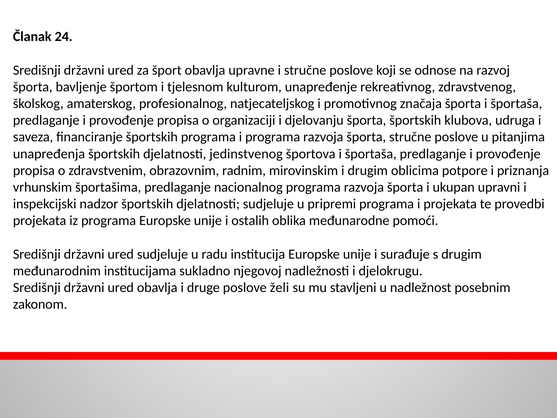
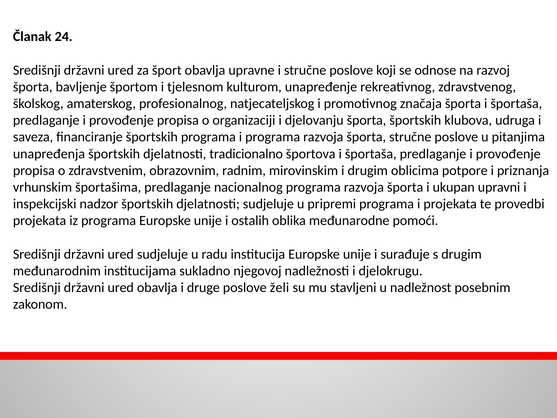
jedinstvenog: jedinstvenog -> tradicionalno
